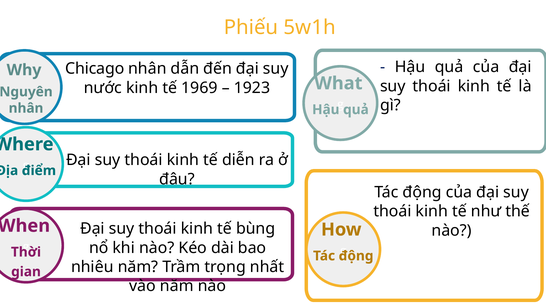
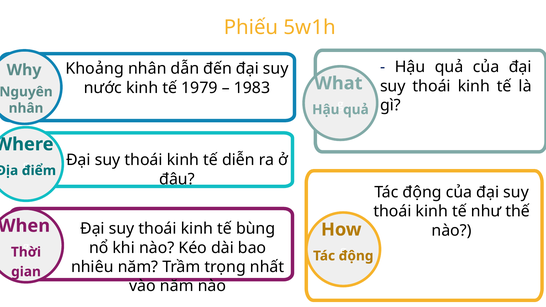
Chicago: Chicago -> Khoảng
1969: 1969 -> 1979
1923: 1923 -> 1983
